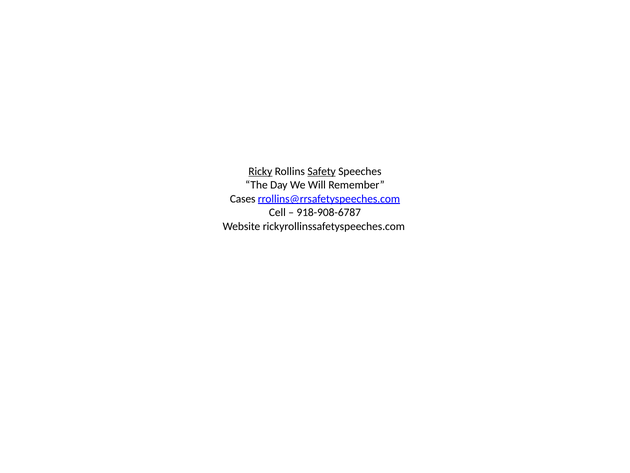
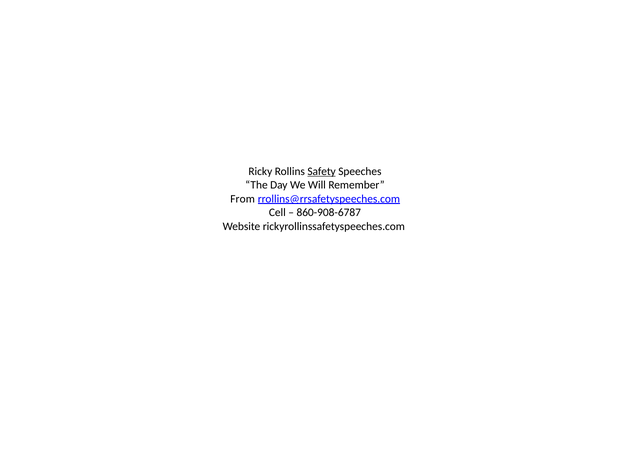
Ricky underline: present -> none
Cases: Cases -> From
918-908-6787: 918-908-6787 -> 860-908-6787
